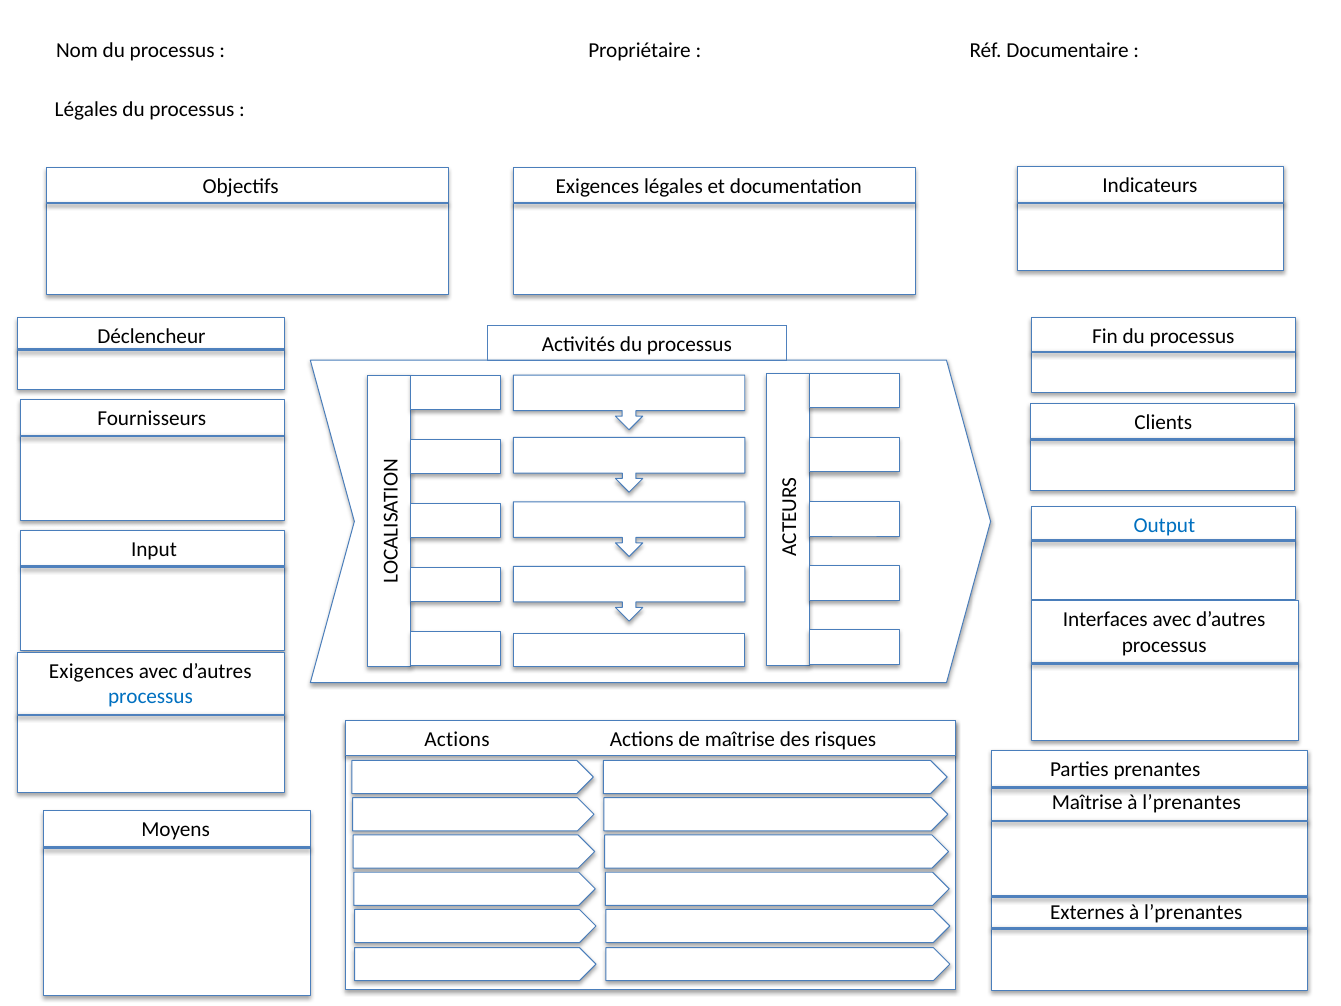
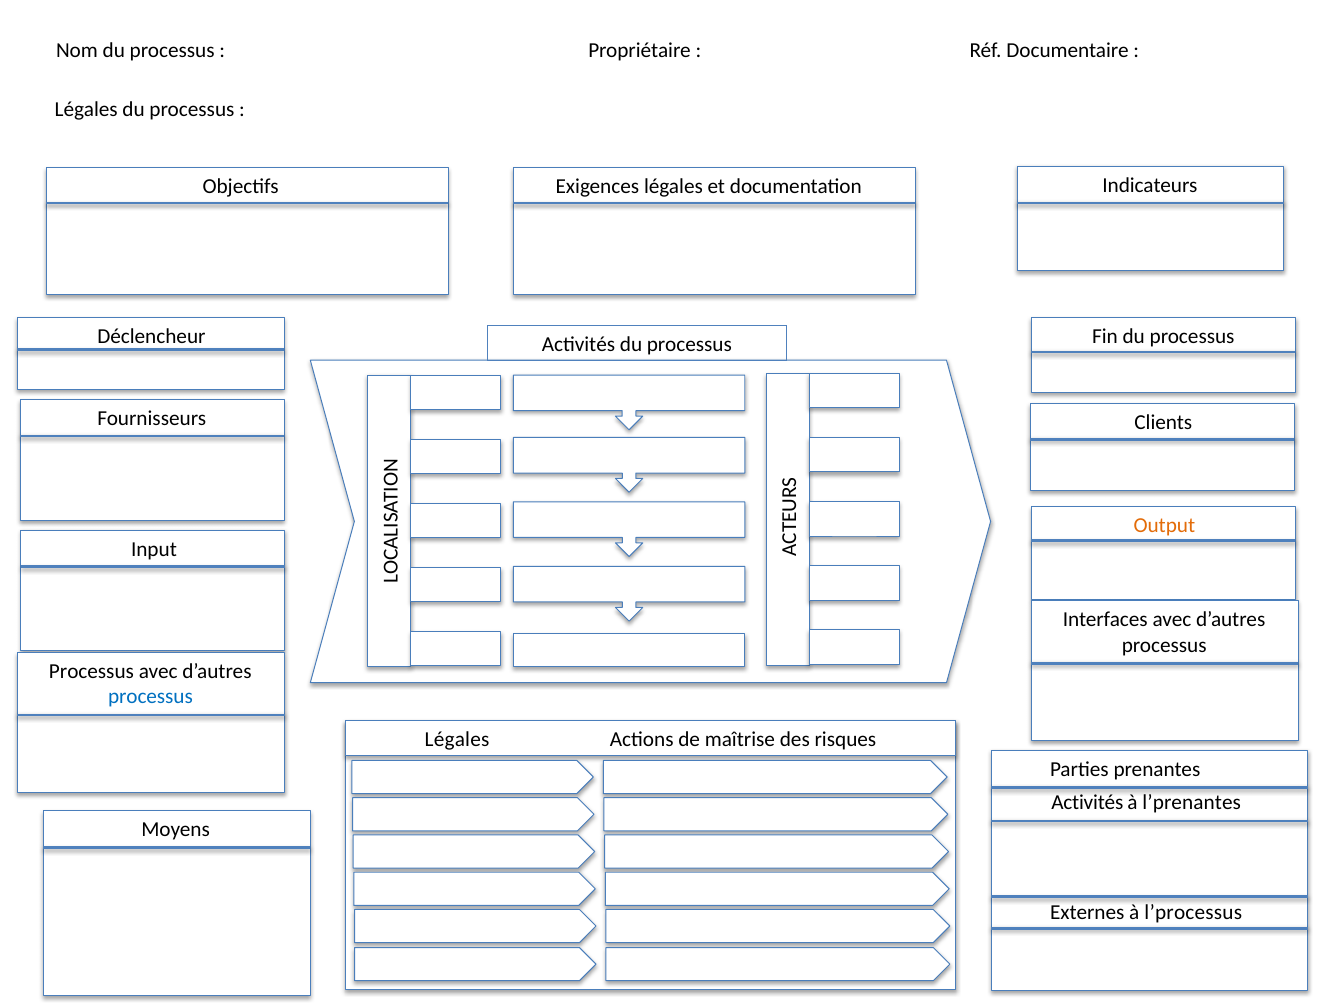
Output colour: blue -> orange
Exigences at (91, 671): Exigences -> Processus
Actions at (457, 739): Actions -> Légales
Maîtrise at (1087, 802): Maîtrise -> Activités
Externes à l’prenantes: l’prenantes -> l’processus
